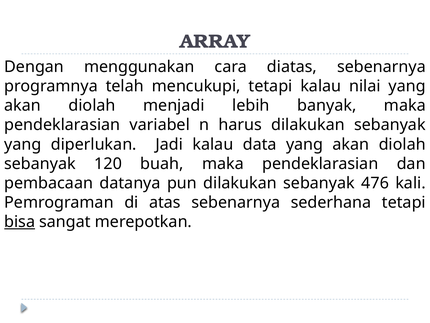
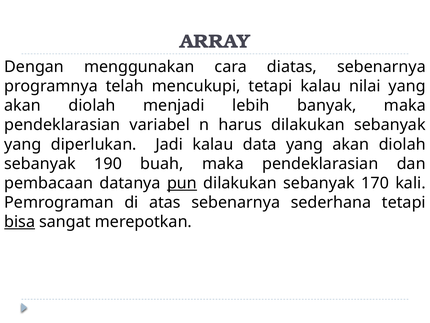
120: 120 -> 190
pun underline: none -> present
476: 476 -> 170
